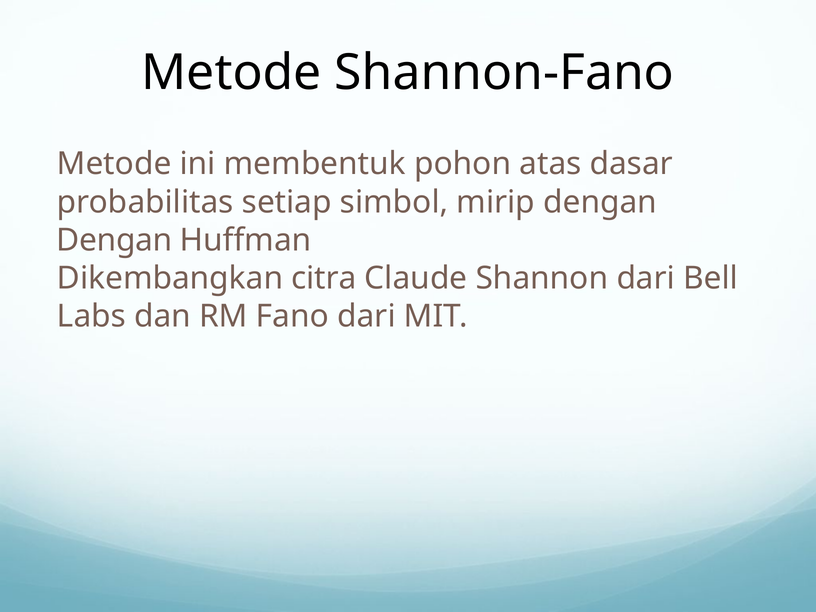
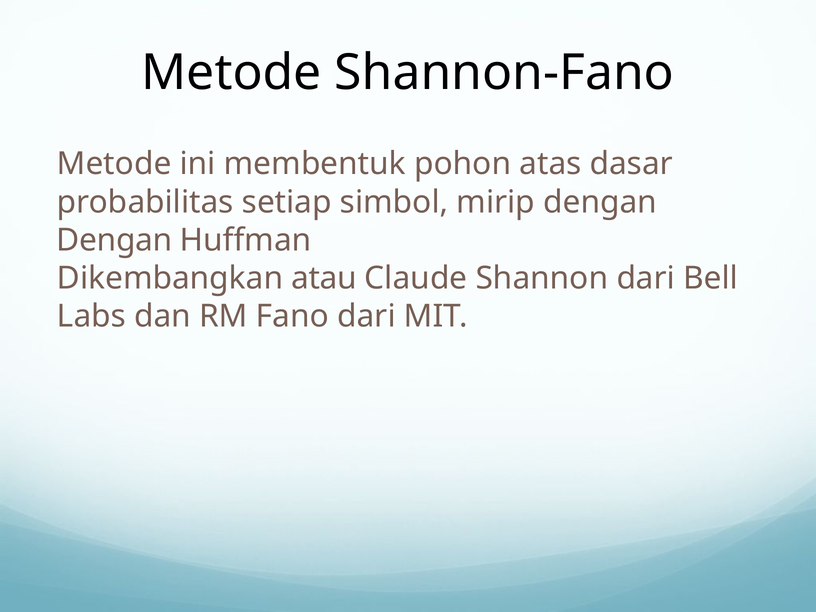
citra: citra -> atau
